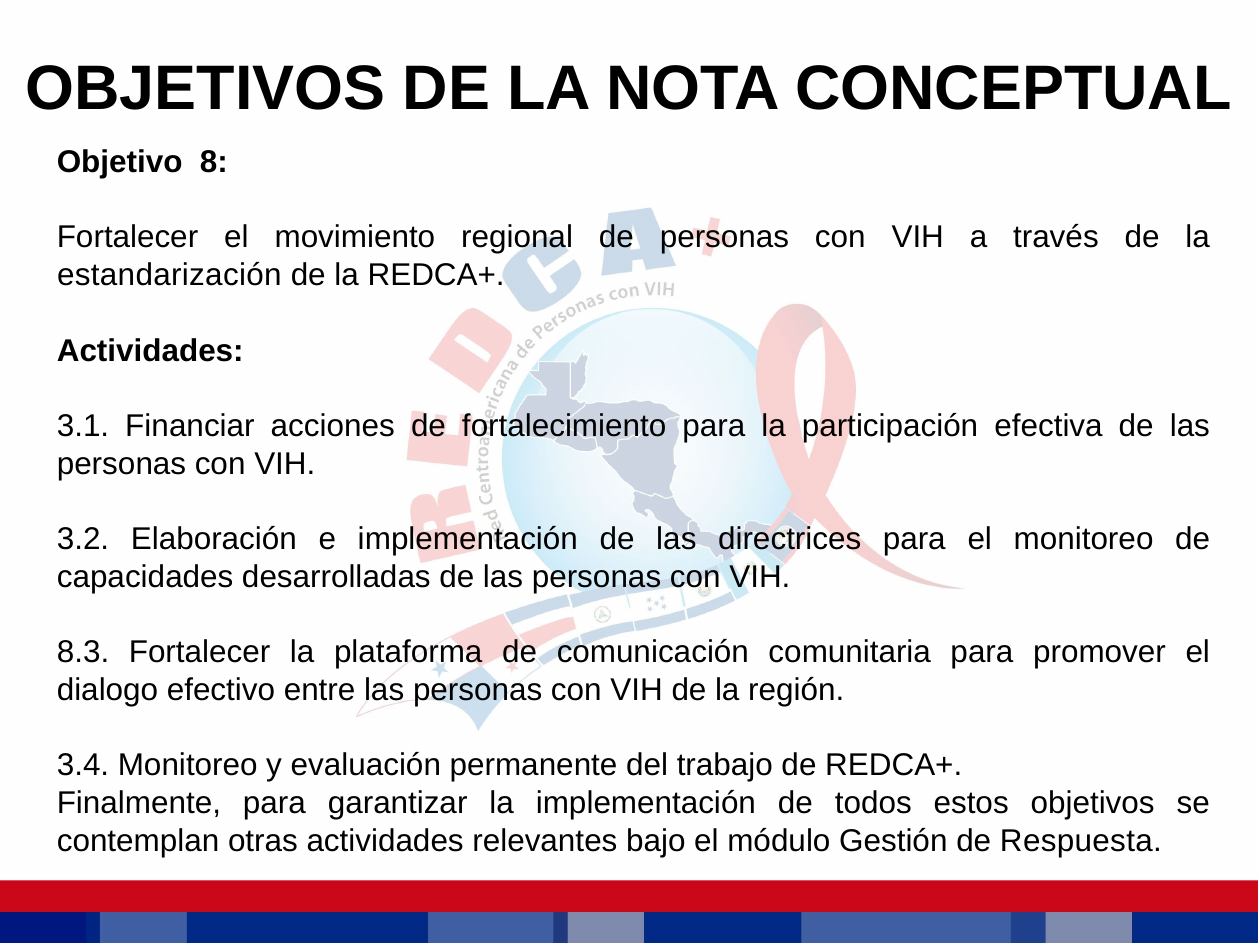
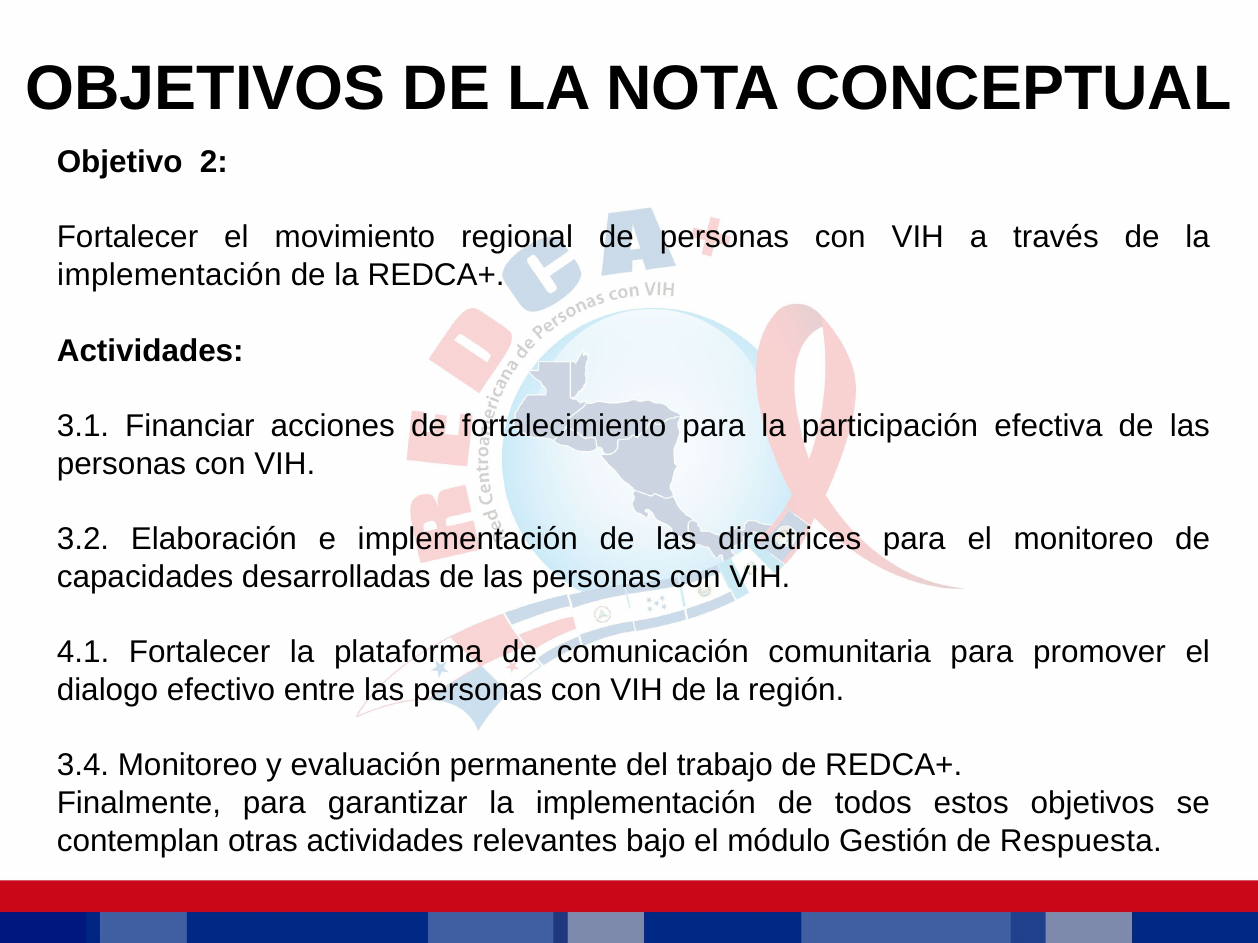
8: 8 -> 2
estandarización at (169, 275): estandarización -> implementación
8.3: 8.3 -> 4.1
